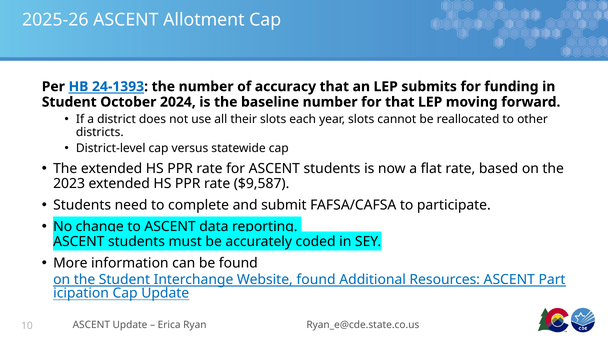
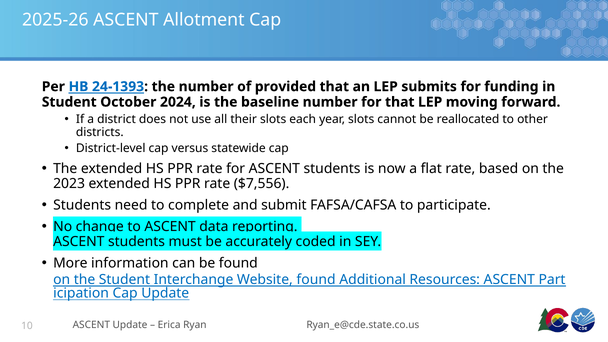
accuracy: accuracy -> provided
$9,587: $9,587 -> $7,556
